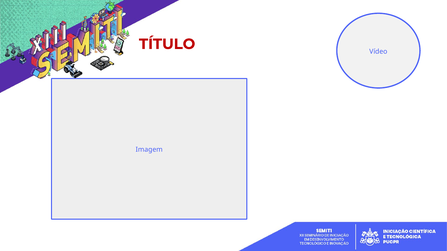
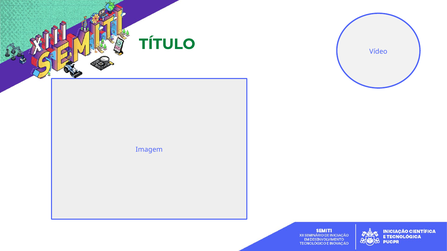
TÍTULO colour: red -> green
